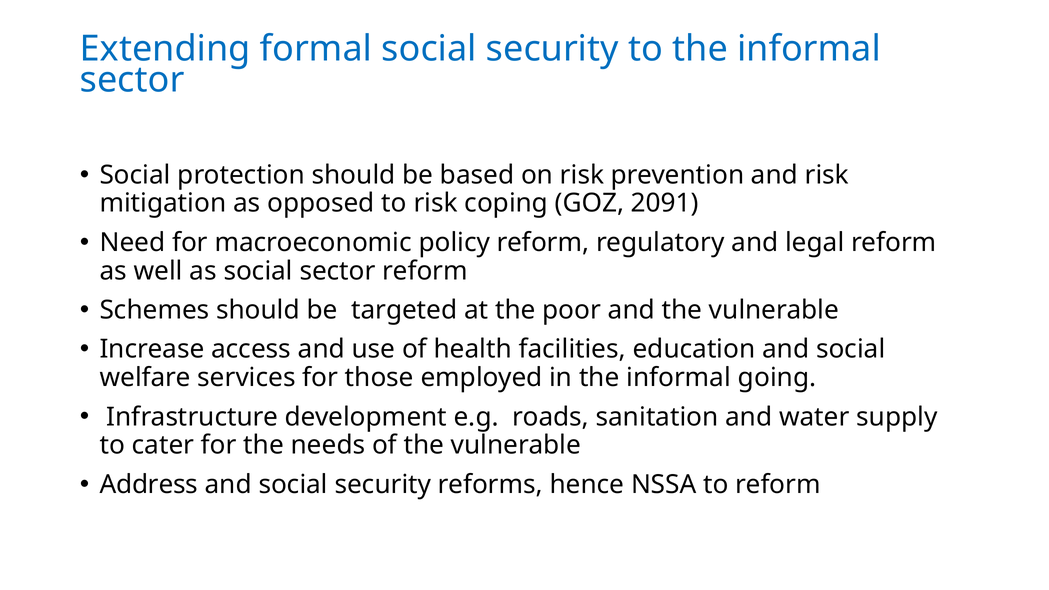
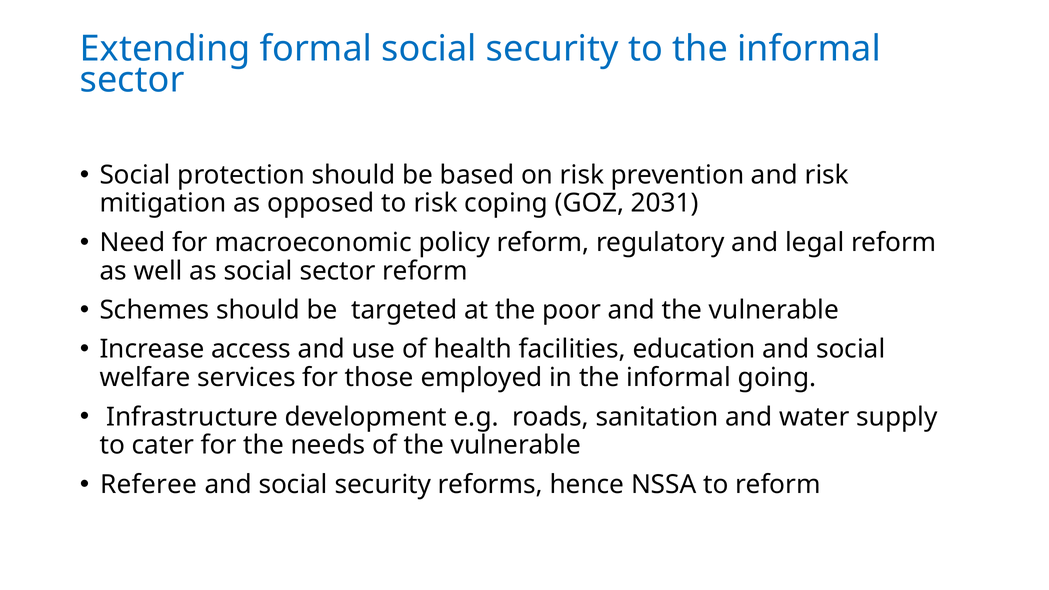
2091: 2091 -> 2031
Address: Address -> Referee
